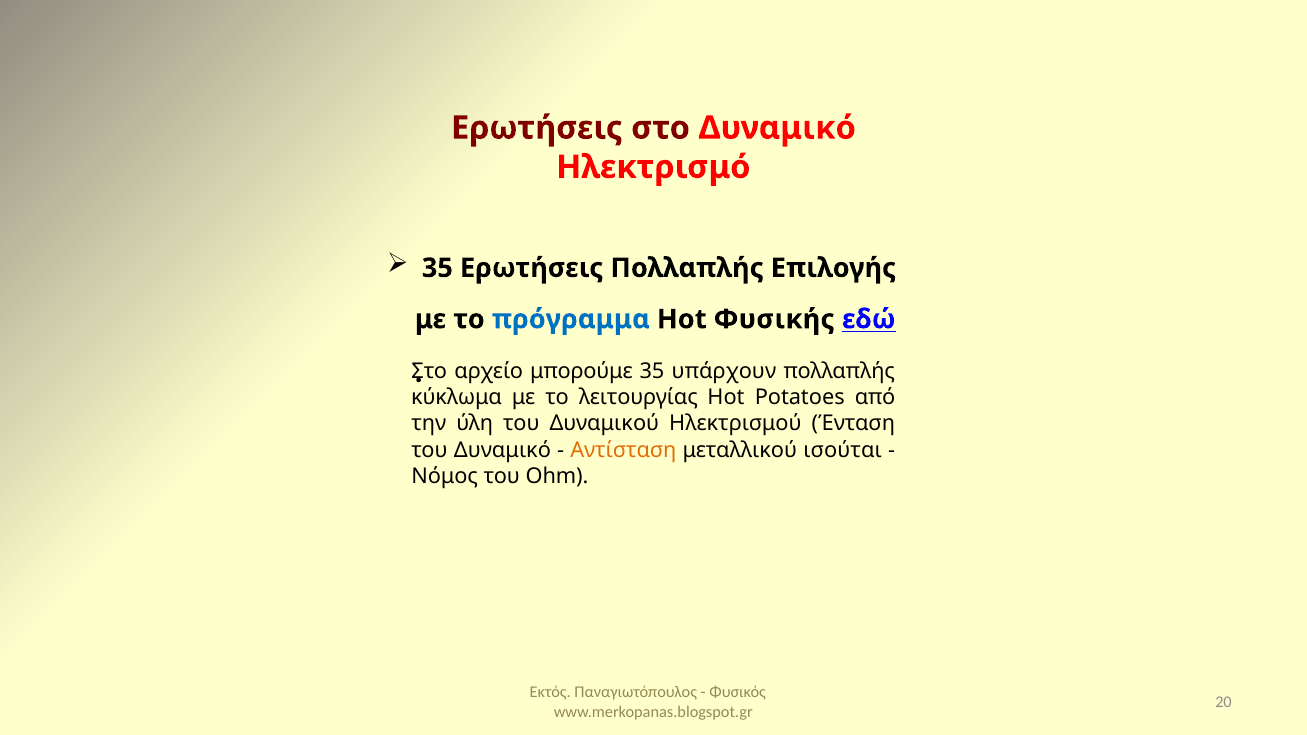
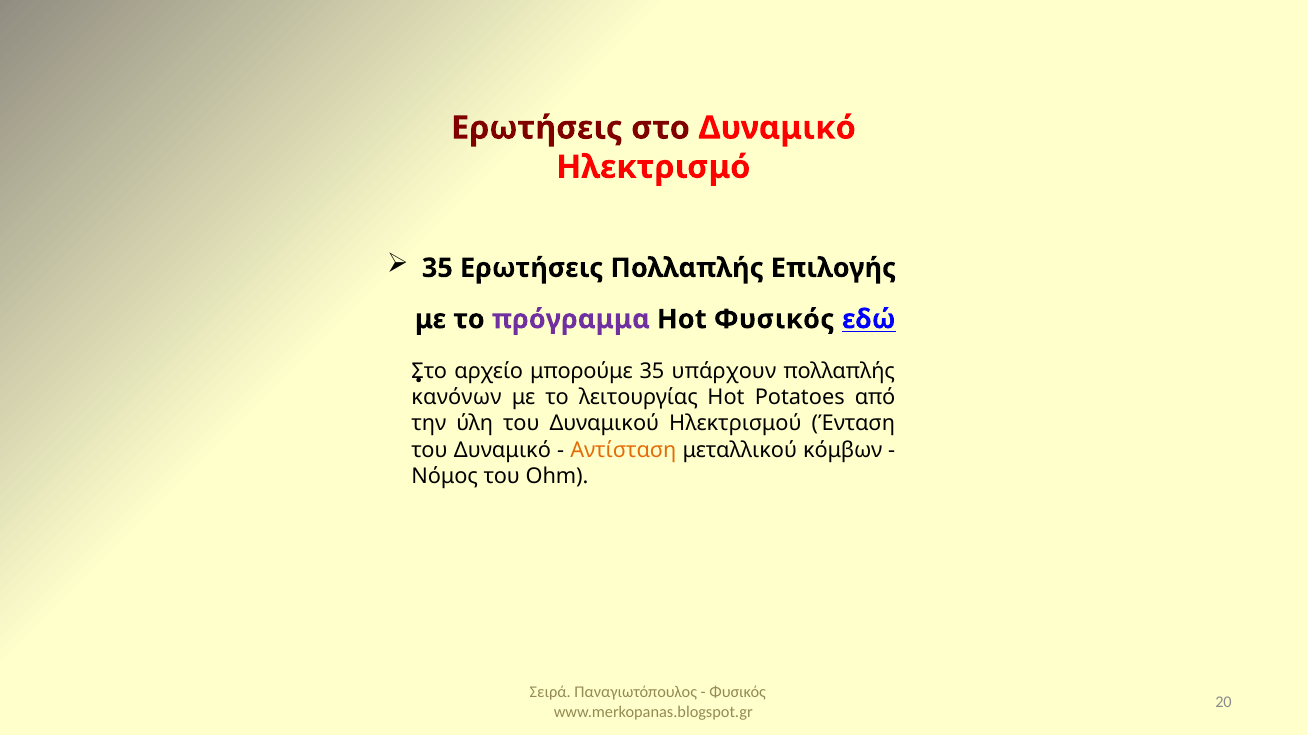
πρόγραμμα colour: blue -> purple
Hot Φυσικής: Φυσικής -> Φυσικός
κύκλωμα: κύκλωμα -> κανόνων
ισούται: ισούται -> κόμβων
Εκτός: Εκτός -> Σειρά
